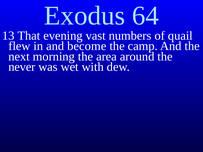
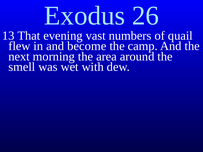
64: 64 -> 26
never: never -> smell
